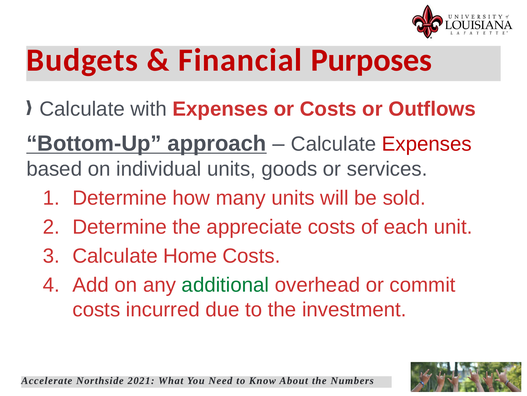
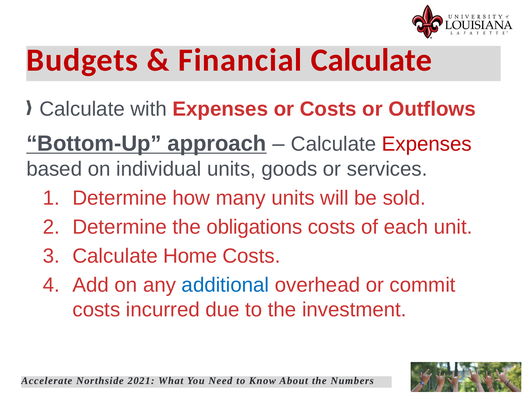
Financial Purposes: Purposes -> Calculate
appreciate: appreciate -> obligations
additional colour: green -> blue
